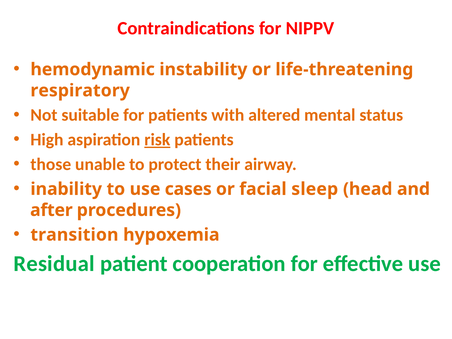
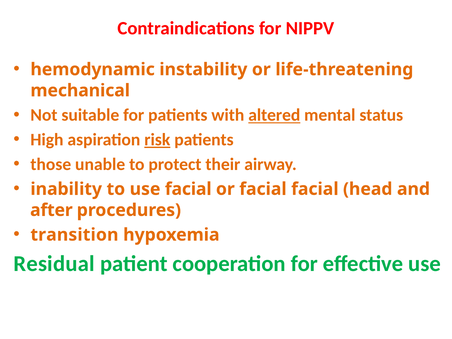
respiratory: respiratory -> mechanical
altered underline: none -> present
use cases: cases -> facial
facial sleep: sleep -> facial
